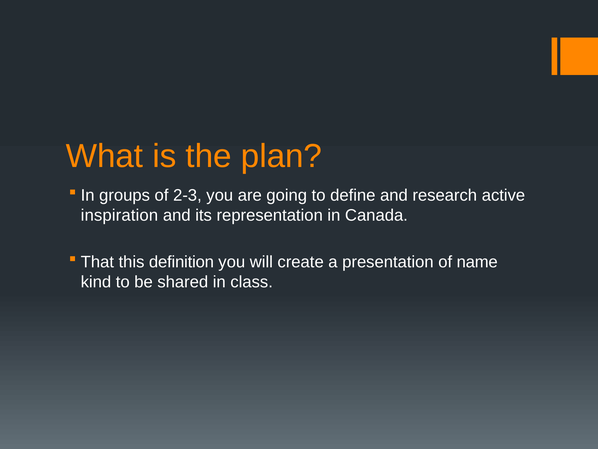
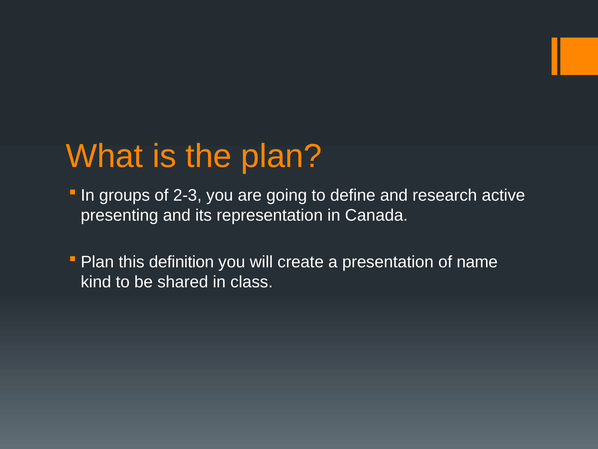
inspiration: inspiration -> presenting
That at (97, 262): That -> Plan
